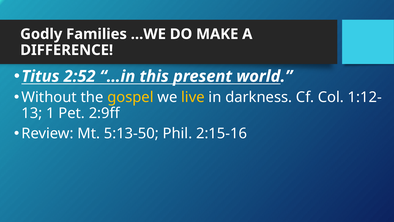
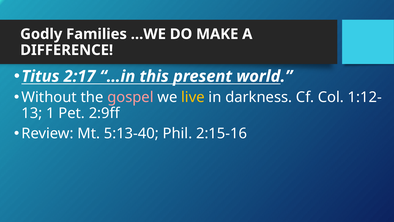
2:52: 2:52 -> 2:17
gospel colour: yellow -> pink
5:13-50: 5:13-50 -> 5:13-40
